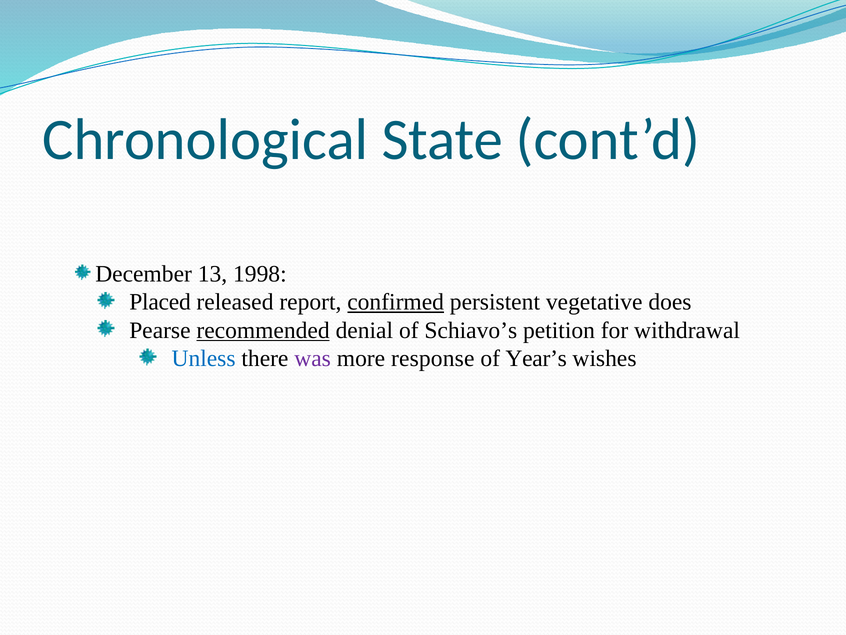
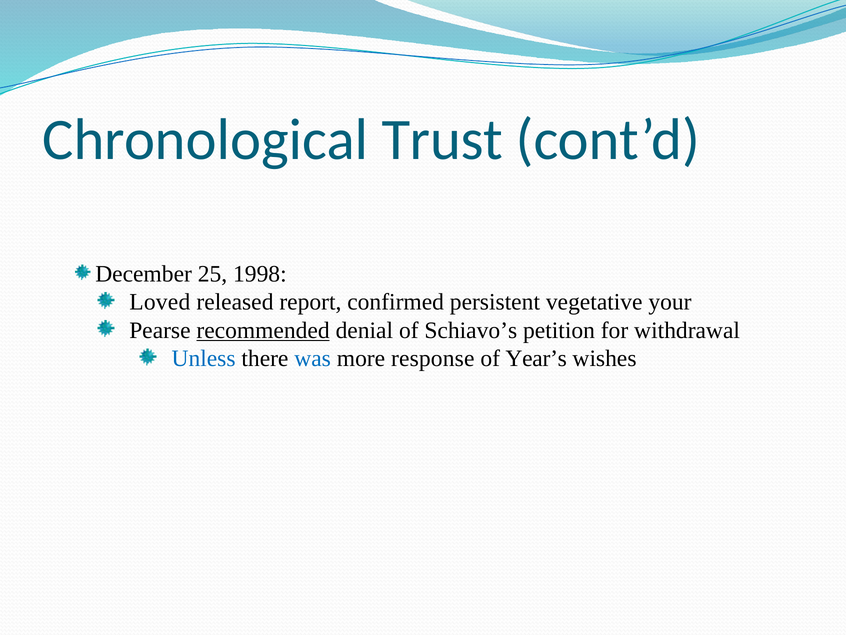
State: State -> Trust
13: 13 -> 25
Placed: Placed -> Loved
confirmed underline: present -> none
does: does -> your
was colour: purple -> blue
